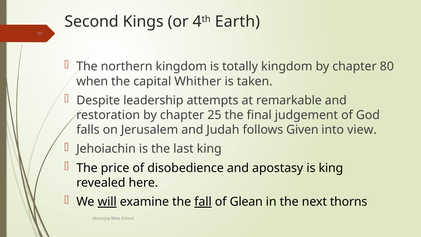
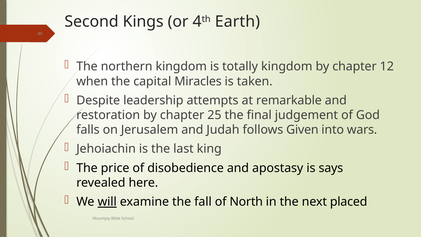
80: 80 -> 12
Whither: Whither -> Miracles
view: view -> wars
is king: king -> says
fall underline: present -> none
Glean: Glean -> North
thorns: thorns -> placed
